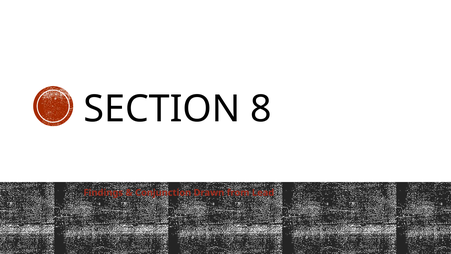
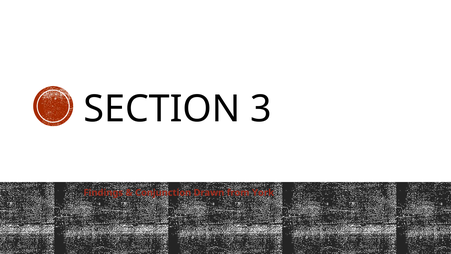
8: 8 -> 3
Lead: Lead -> York
